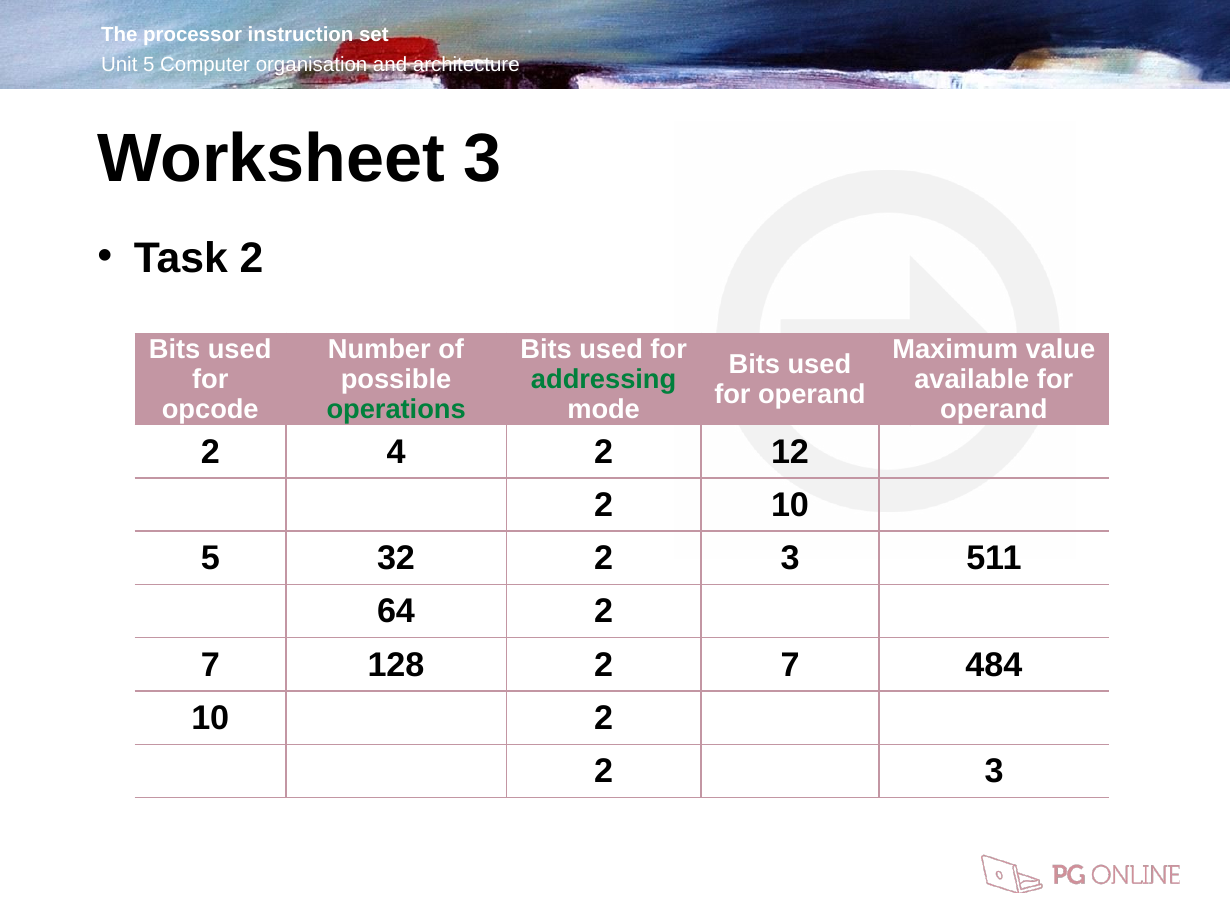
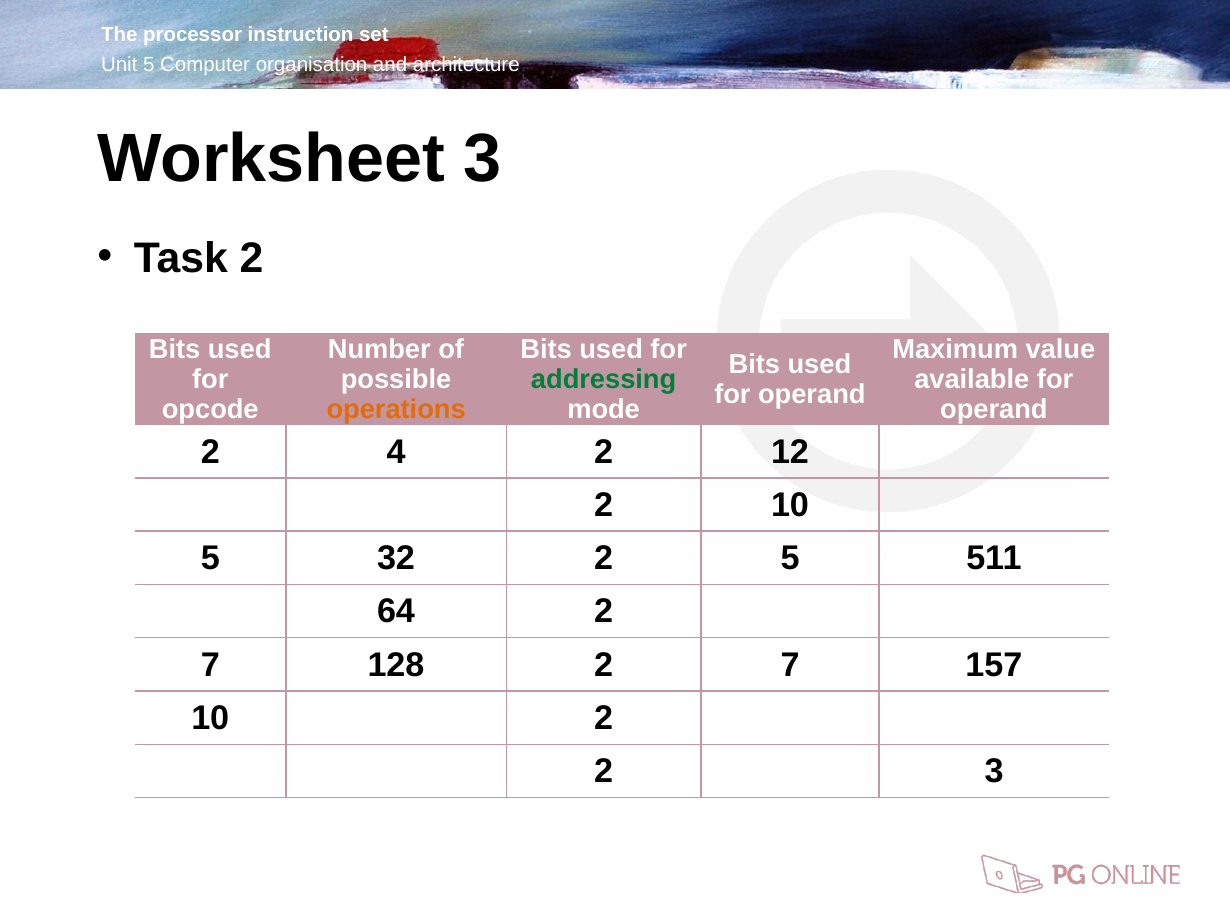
operations colour: green -> orange
32 2 3: 3 -> 5
484: 484 -> 157
